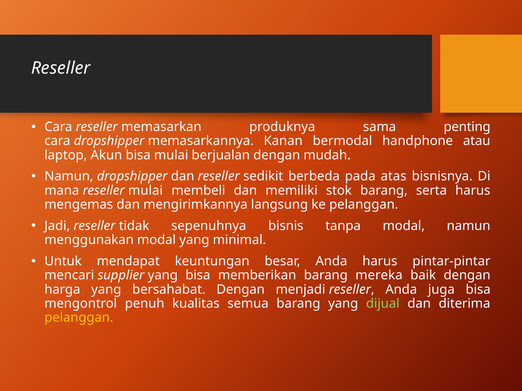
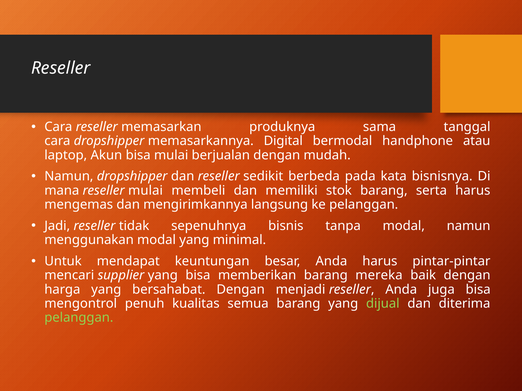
penting: penting -> tanggal
Kanan: Kanan -> Digital
atas: atas -> kata
pelanggan at (79, 318) colour: yellow -> light green
